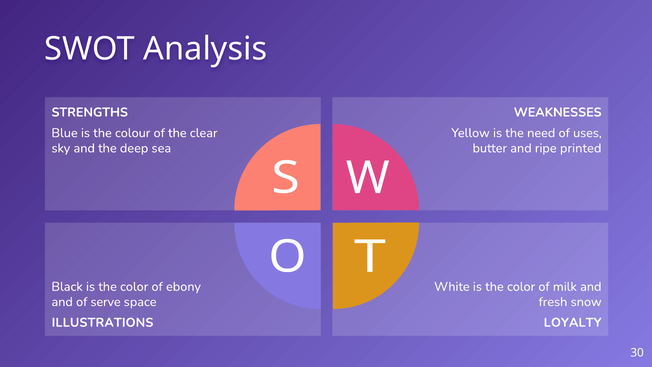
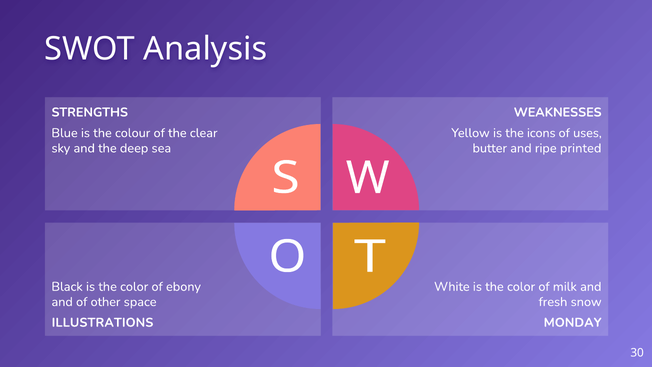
need: need -> icons
serve: serve -> other
LOYALTY: LOYALTY -> MONDAY
